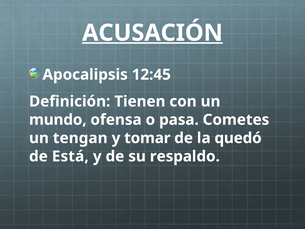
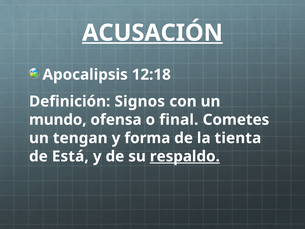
12:45: 12:45 -> 12:18
Tienen: Tienen -> Signos
pasa: pasa -> final
tomar: tomar -> forma
quedó: quedó -> tienta
respaldo underline: none -> present
